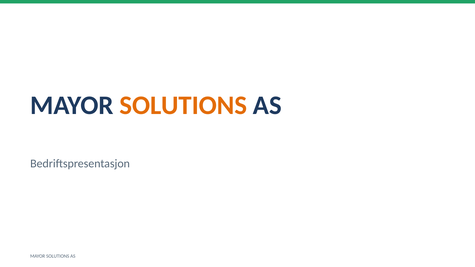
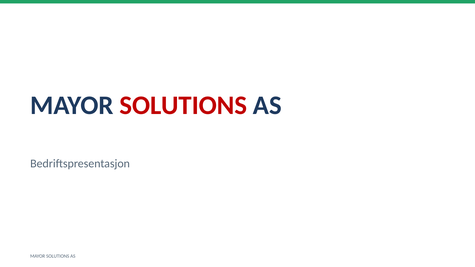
SOLUTIONS at (183, 105) colour: orange -> red
